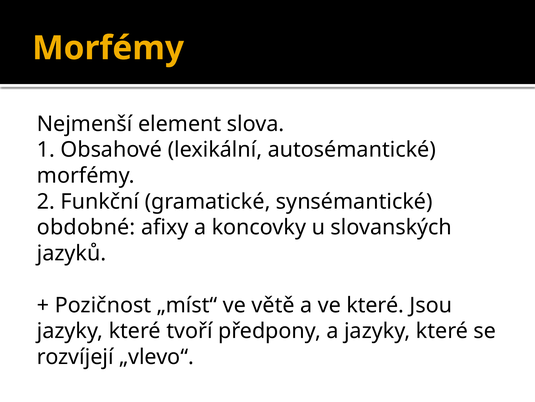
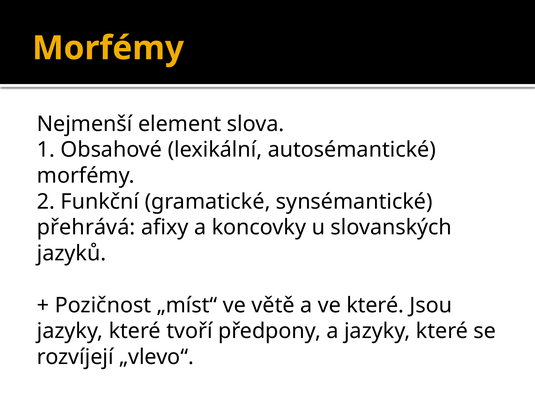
obdobné: obdobné -> přehrává
